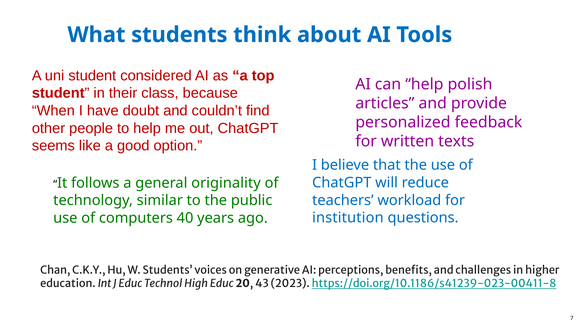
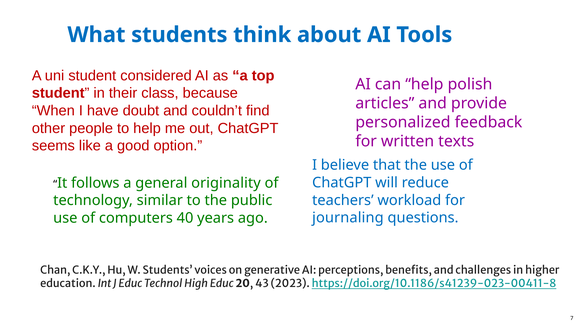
institution: institution -> journaling
